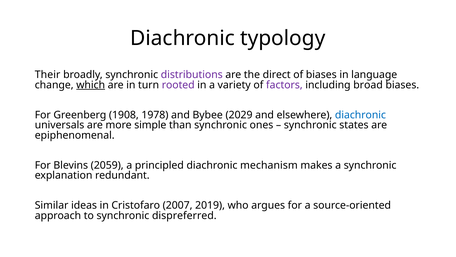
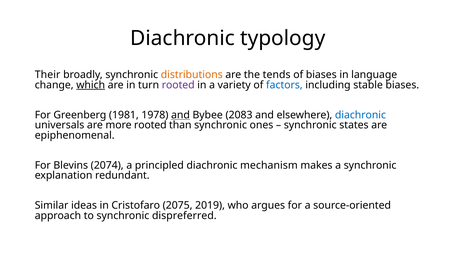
distributions colour: purple -> orange
direct: direct -> tends
factors colour: purple -> blue
broad: broad -> stable
1908: 1908 -> 1981
and at (180, 115) underline: none -> present
2029: 2029 -> 2083
more simple: simple -> rooted
2059: 2059 -> 2074
2007: 2007 -> 2075
